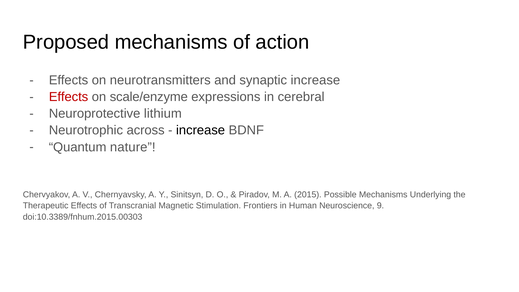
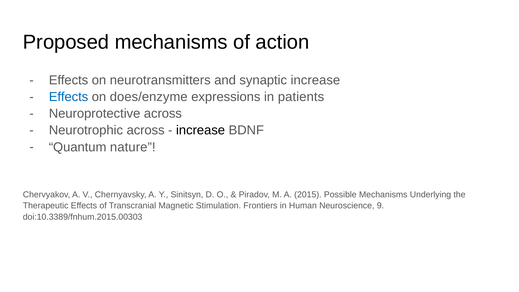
Effects at (69, 97) colour: red -> blue
scale/enzyme: scale/enzyme -> does/enzyme
cerebral: cerebral -> patients
Neuroprotective lithium: lithium -> across
